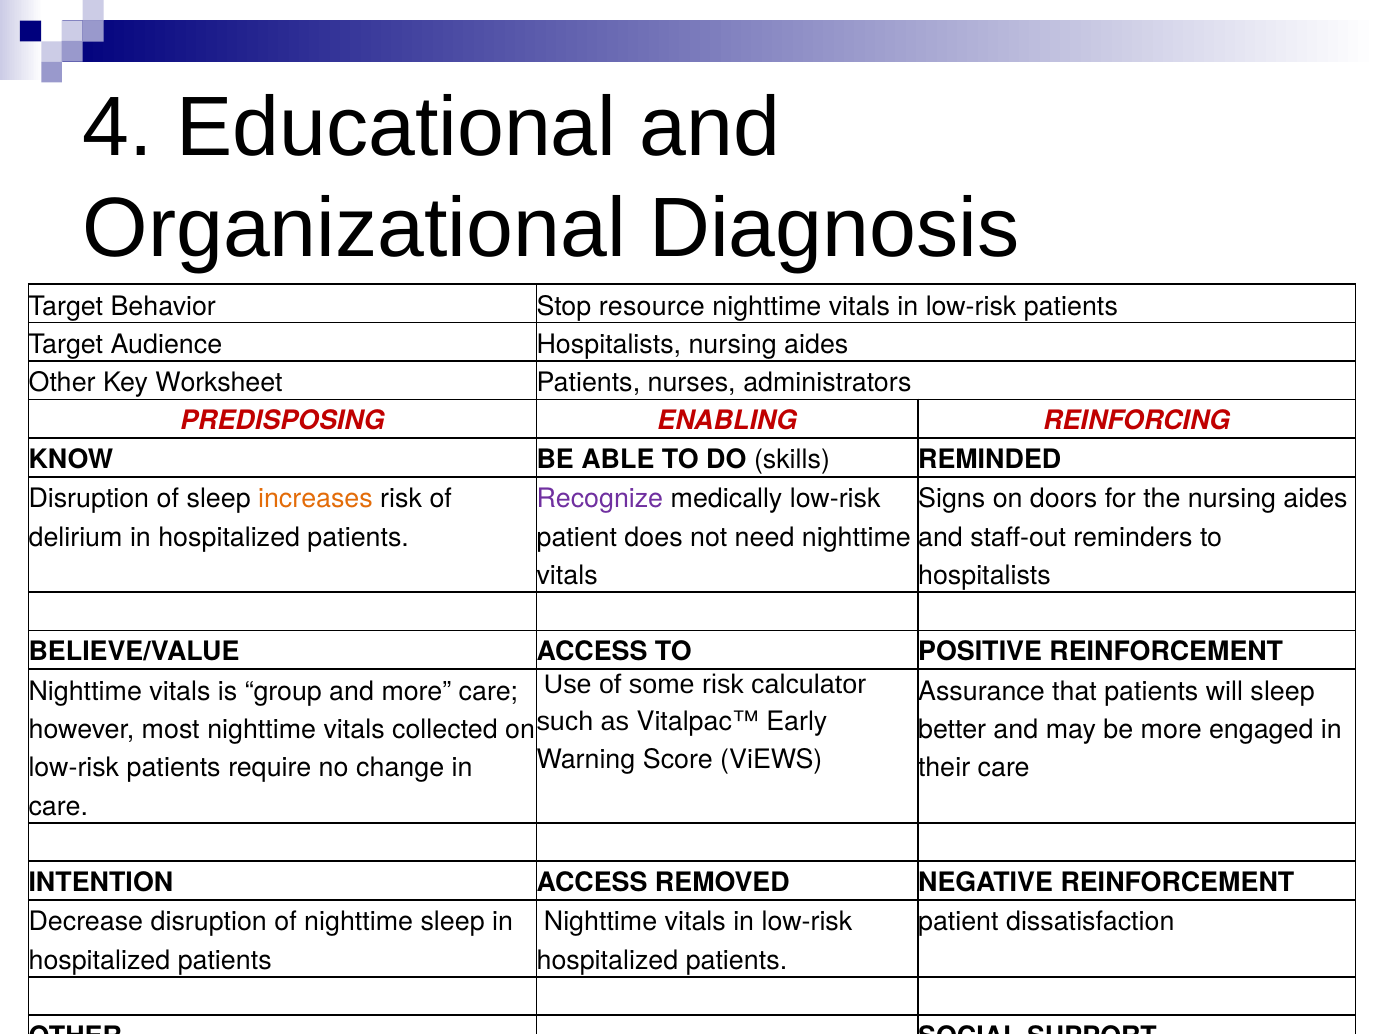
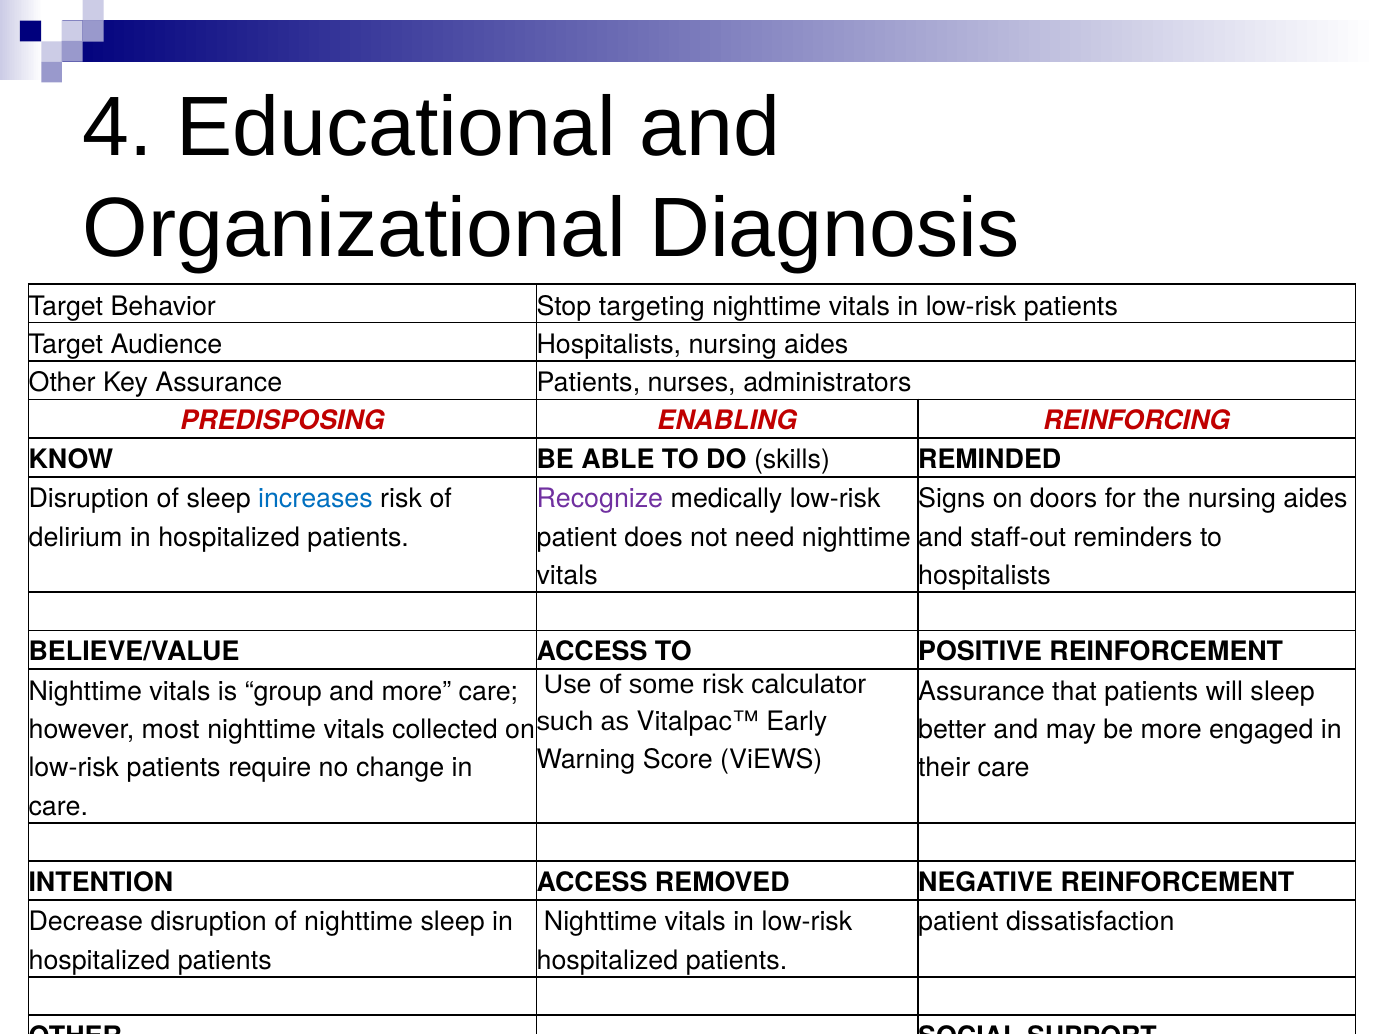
resource: resource -> targeting
Key Worksheet: Worksheet -> Assurance
increases colour: orange -> blue
